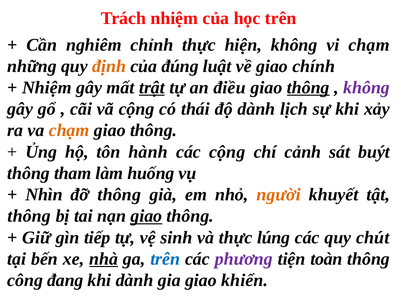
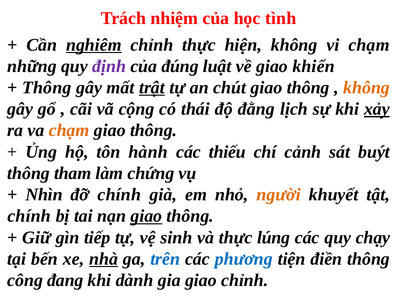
học trên: trên -> tình
nghiêm underline: none -> present
định colour: orange -> purple
chính: chính -> khiển
Nhiệm at (47, 88): Nhiệm -> Thông
điều: điều -> chút
thông at (308, 88) underline: present -> none
không at (367, 88) colour: purple -> orange
độ dành: dành -> đằng
xảy underline: none -> present
các cộng: cộng -> thiếu
huống: huống -> chứng
đỡ thông: thông -> chính
thông at (29, 216): thông -> chính
chút: chút -> chạy
phương colour: purple -> blue
toàn: toàn -> điền
giao khiển: khiển -> chỉnh
